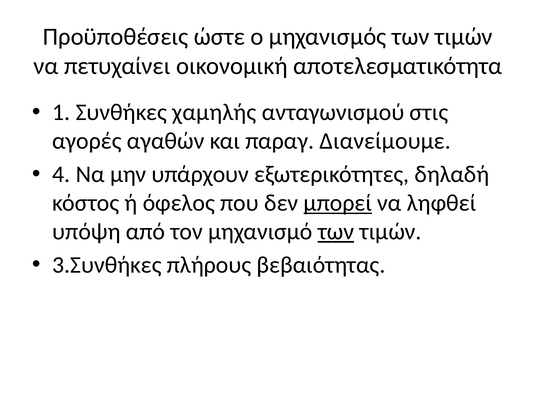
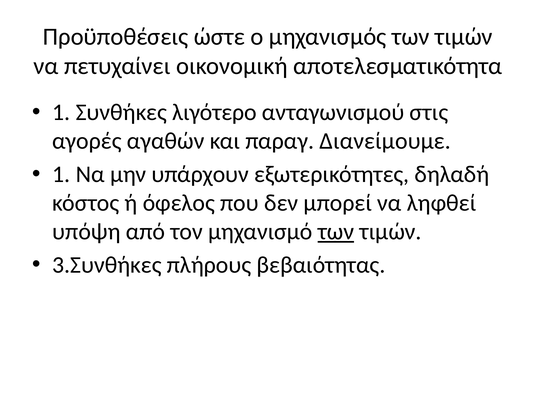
χαμηλής: χαμηλής -> λιγότερο
4 at (61, 174): 4 -> 1
μπορεί underline: present -> none
